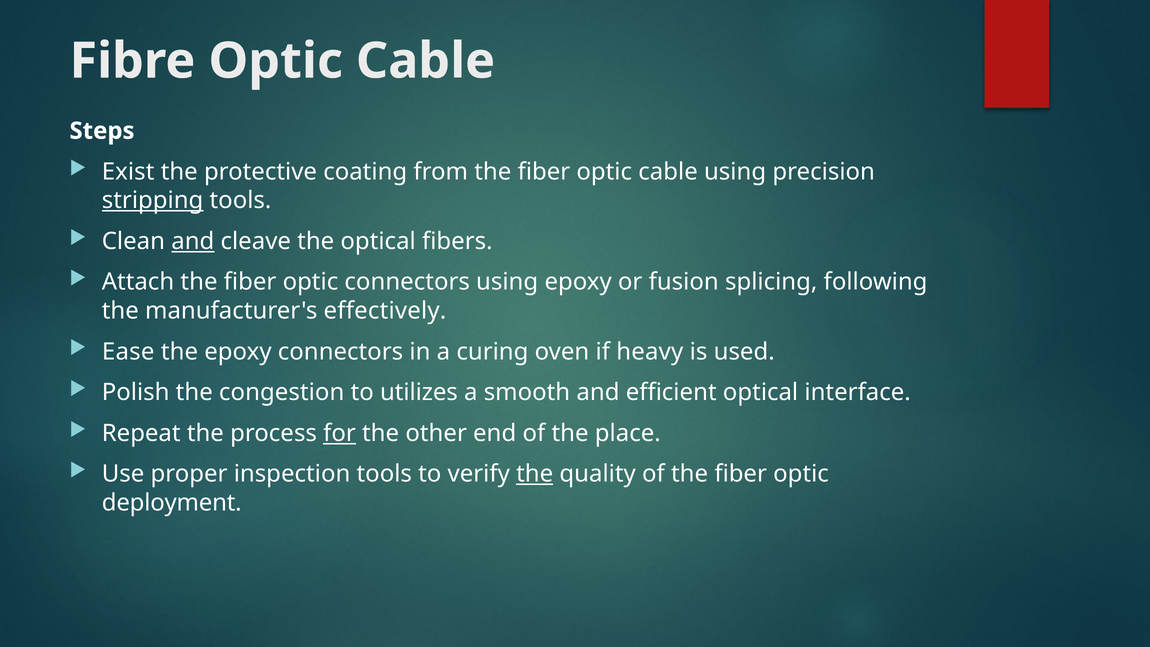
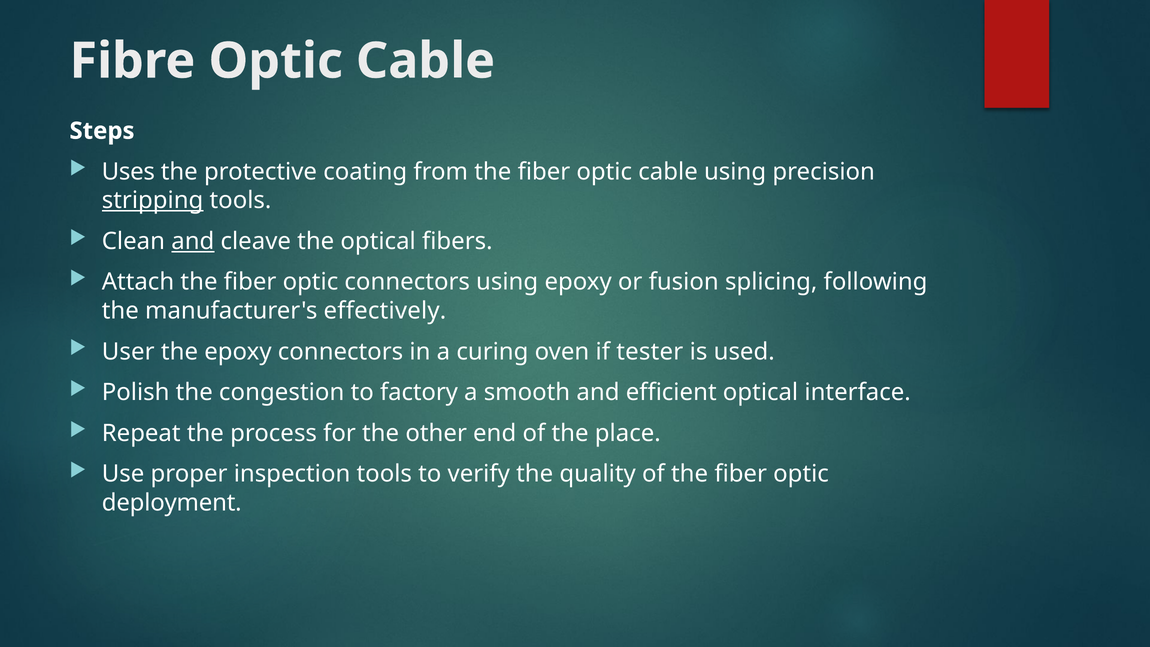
Exist: Exist -> Uses
Ease: Ease -> User
heavy: heavy -> tester
utilizes: utilizes -> factory
for underline: present -> none
the at (535, 474) underline: present -> none
